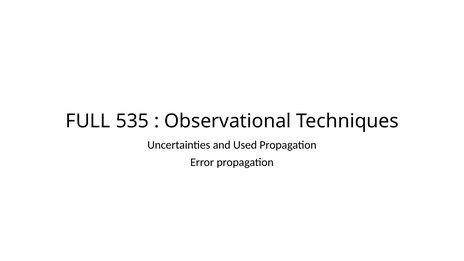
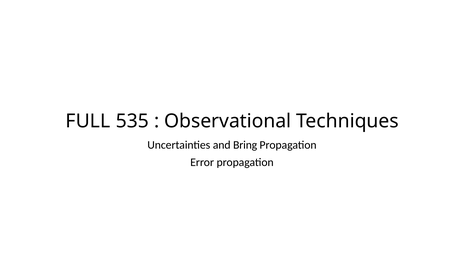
Used: Used -> Bring
